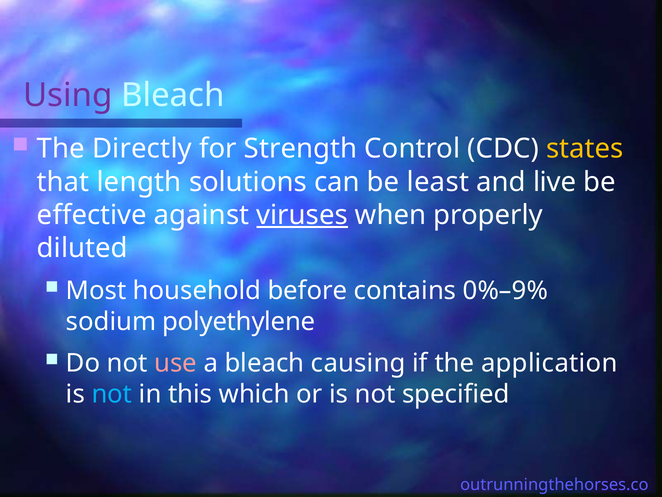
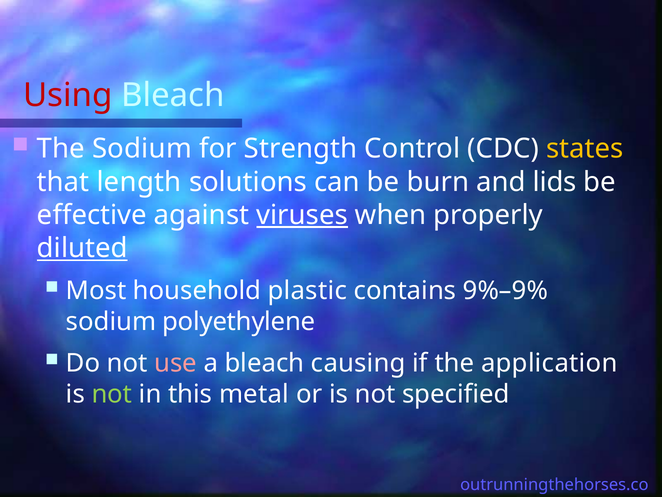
Using colour: purple -> red
The Directly: Directly -> Sodium
least: least -> burn
live: live -> lids
diluted underline: none -> present
before: before -> plastic
0%–9%: 0%–9% -> 9%–9%
not at (112, 394) colour: light blue -> light green
which: which -> metal
